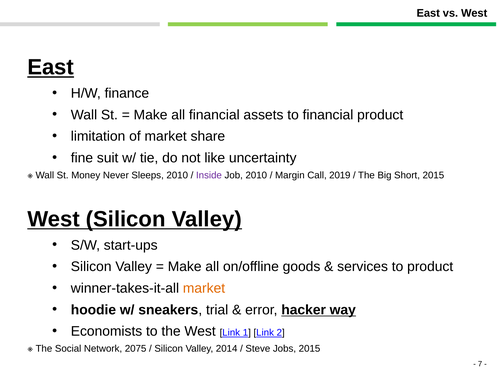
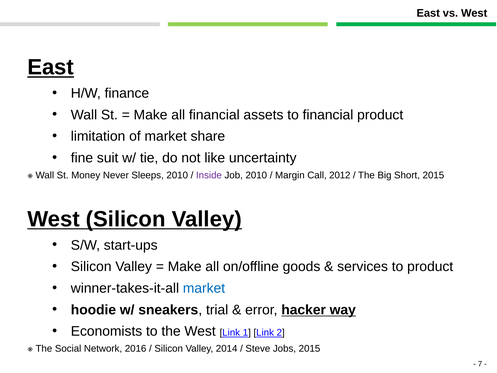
2019: 2019 -> 2012
market at (204, 288) colour: orange -> blue
2075: 2075 -> 2016
